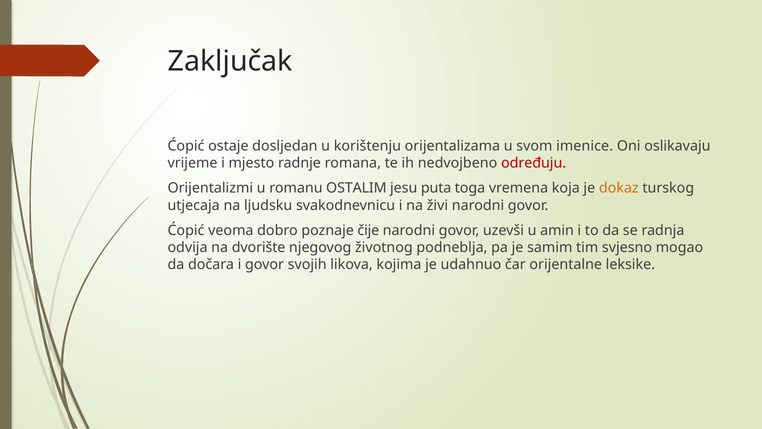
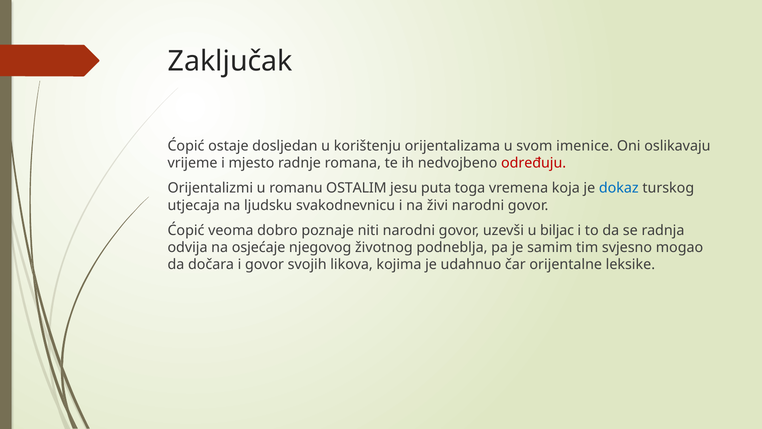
dokaz colour: orange -> blue
čije: čije -> niti
amin: amin -> biljac
dvorište: dvorište -> osjećaje
